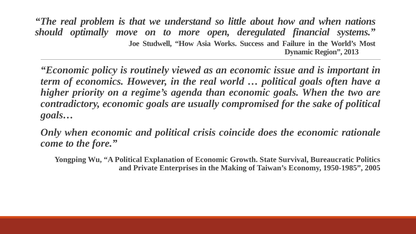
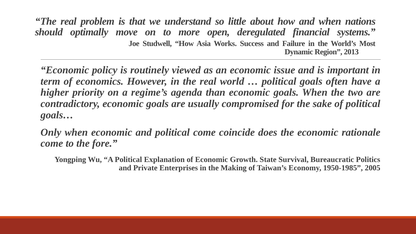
political crisis: crisis -> come
